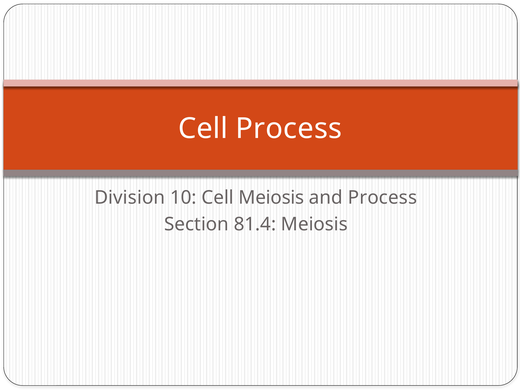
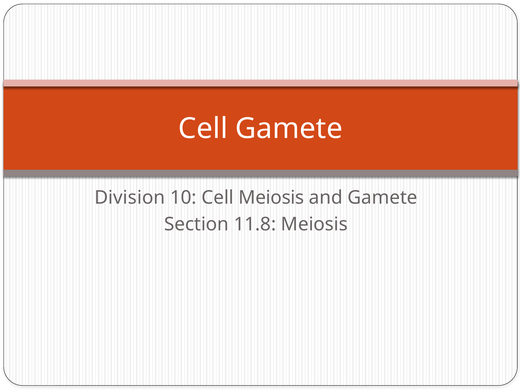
Cell Process: Process -> Gamete
and Process: Process -> Gamete
81.4: 81.4 -> 11.8
